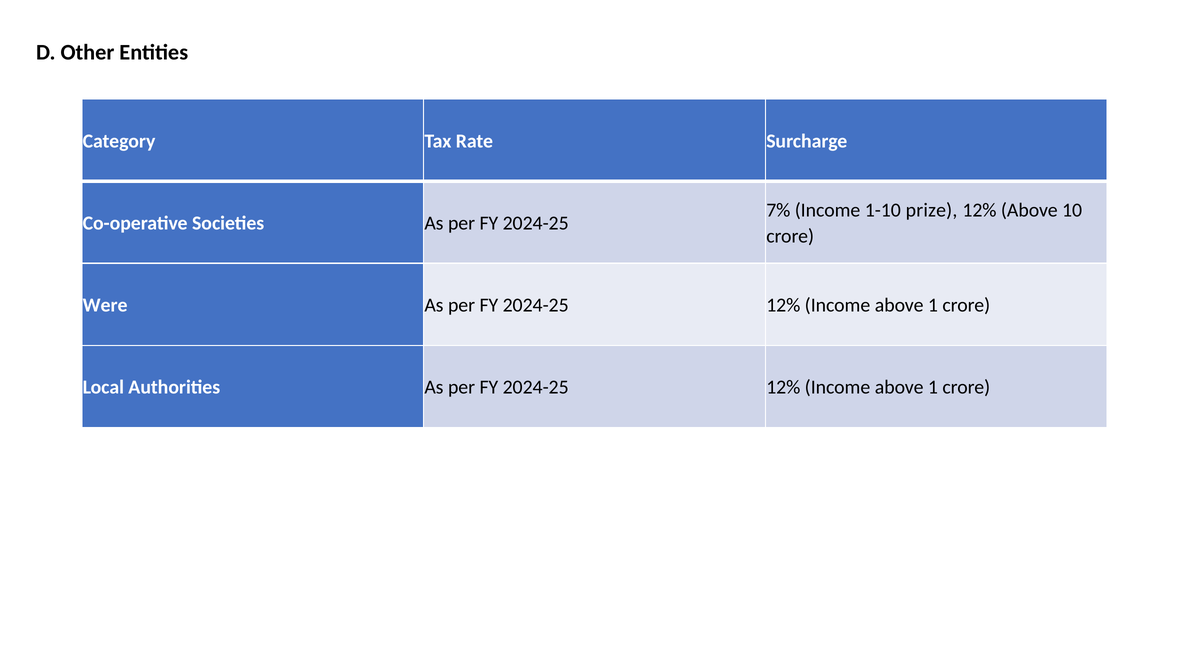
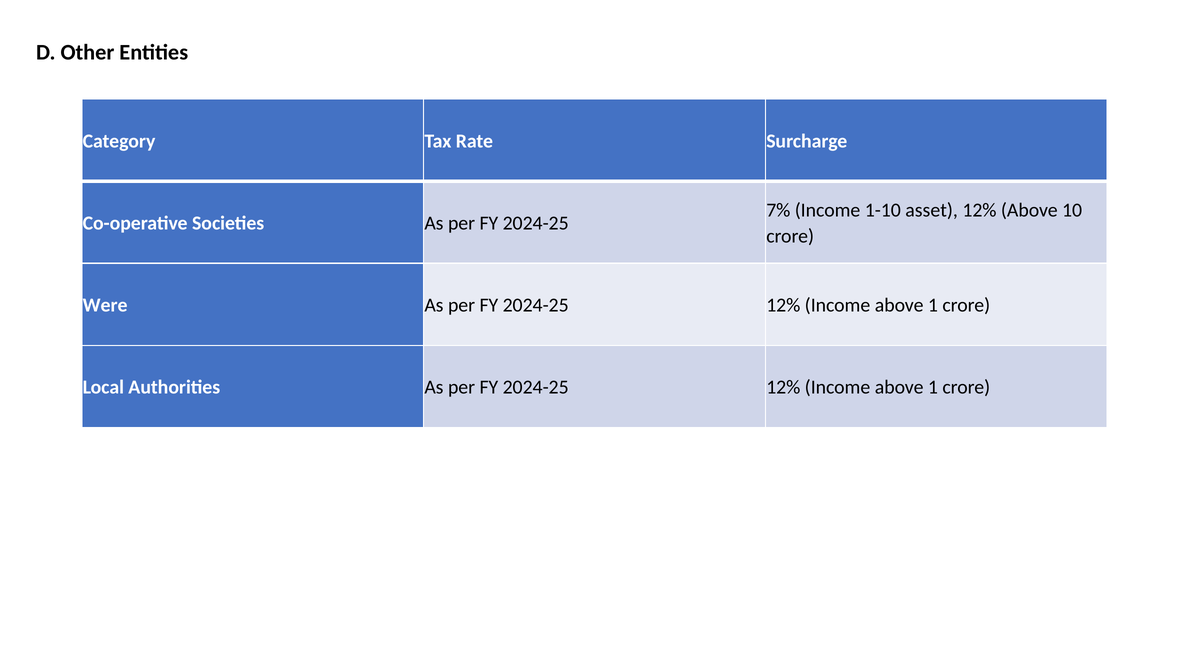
prize: prize -> asset
